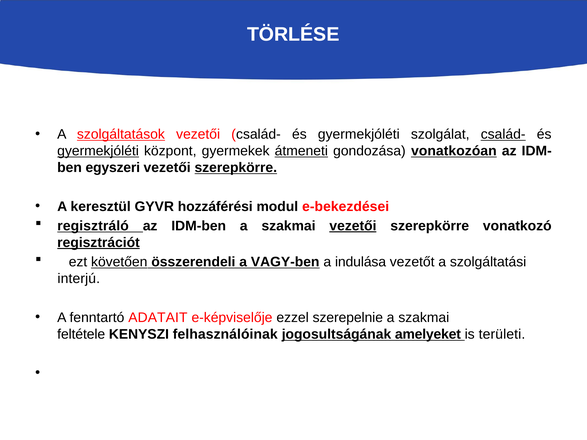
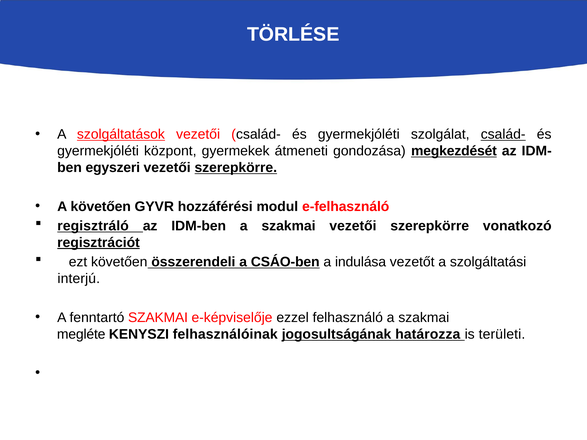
gyermekjóléti at (98, 151) underline: present -> none
átmeneti underline: present -> none
vonatkozóan: vonatkozóan -> megkezdését
A keresztül: keresztül -> követően
e-bekezdései: e-bekezdései -> e-felhasználó
vezetői at (353, 226) underline: present -> none
követően at (119, 262) underline: present -> none
VAGY-ben: VAGY-ben -> CSÁO-ben
fenntartó ADATAIT: ADATAIT -> SZAKMAI
szerepelnie: szerepelnie -> felhasználó
feltétele: feltétele -> megléte
amelyeket: amelyeket -> határozza
